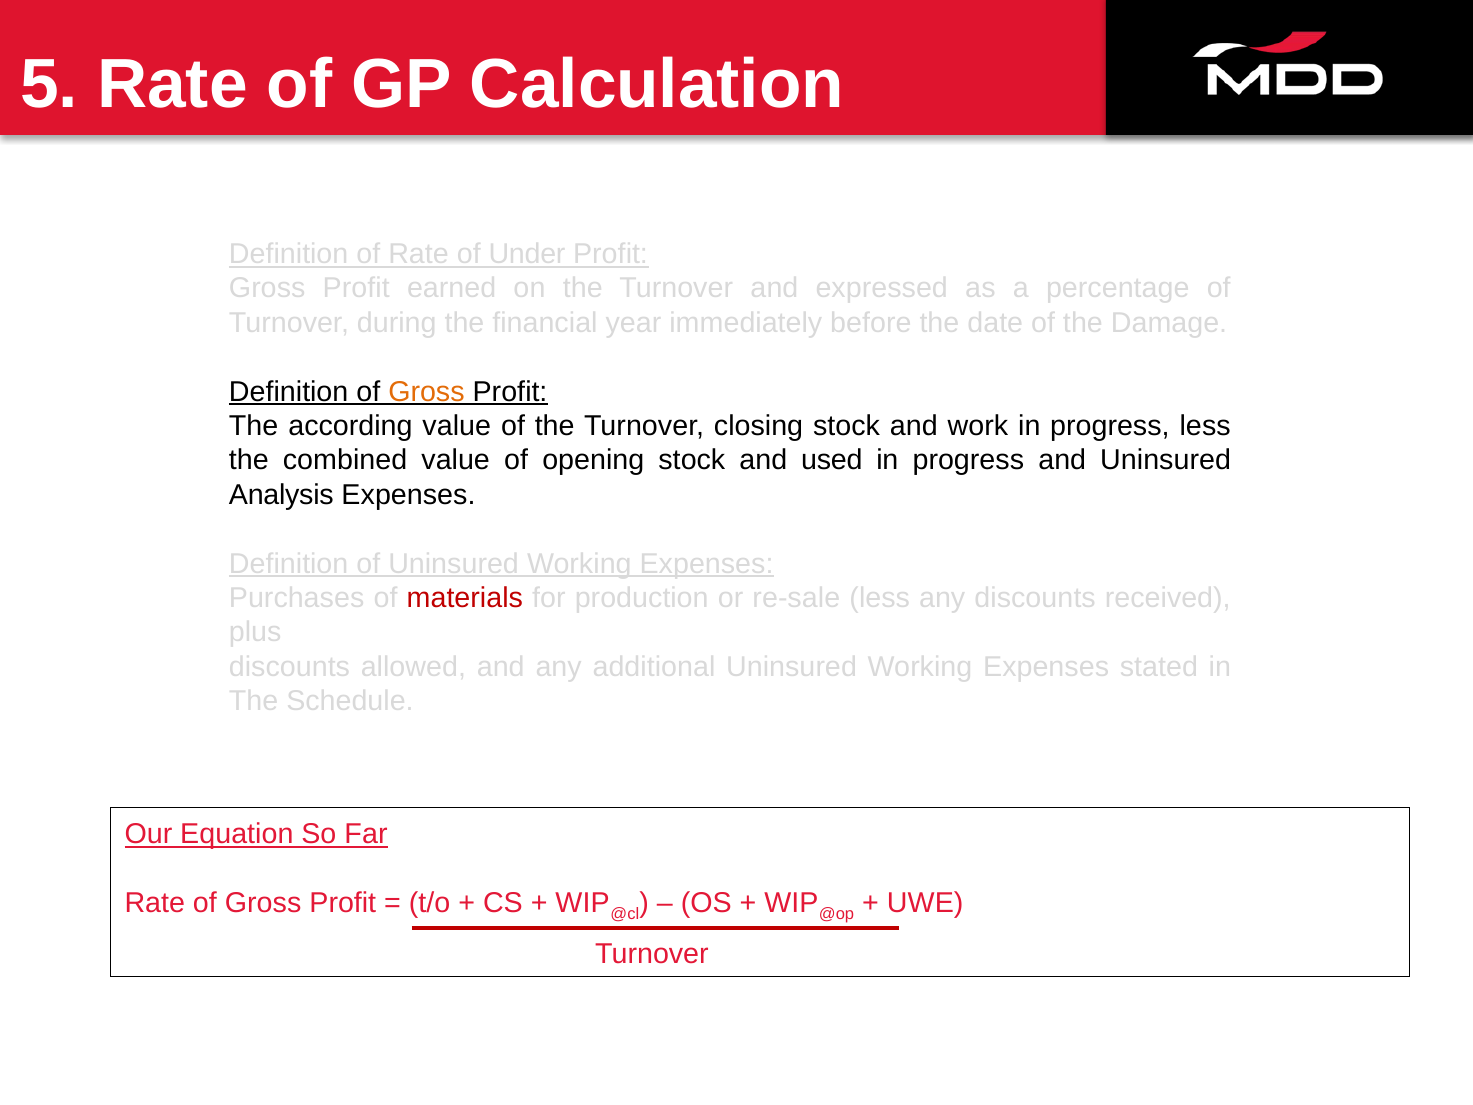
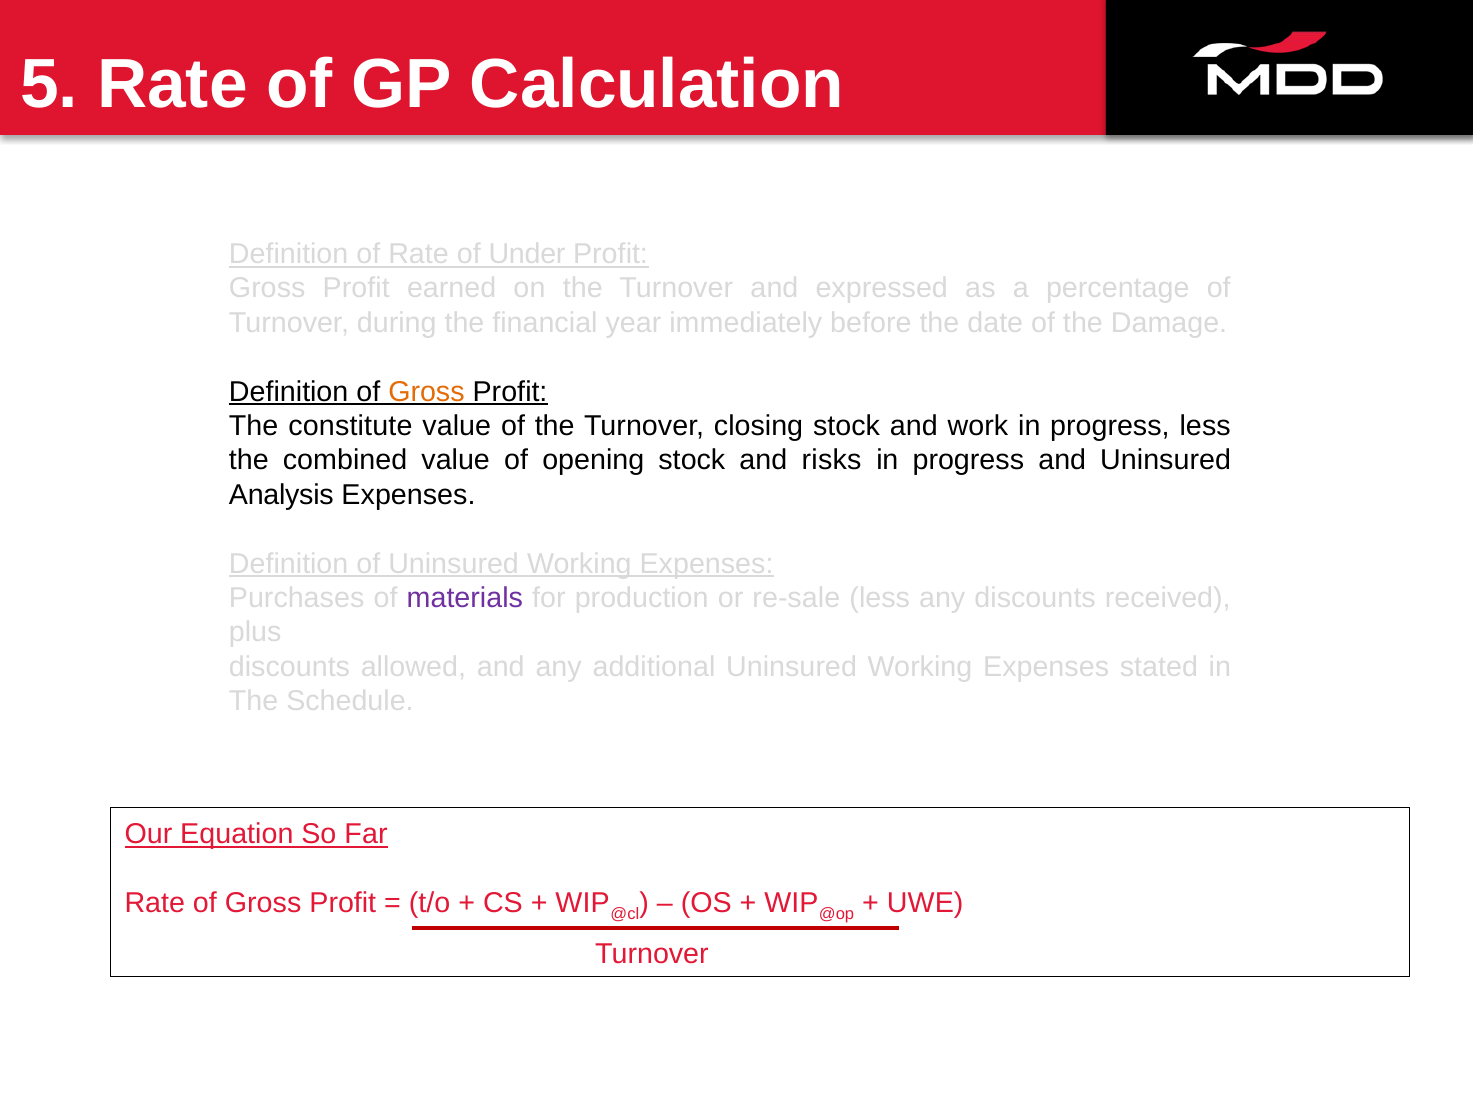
according: according -> constitute
used: used -> risks
materials colour: red -> purple
